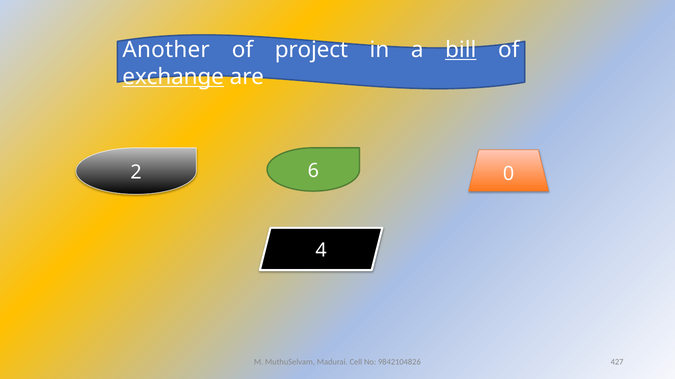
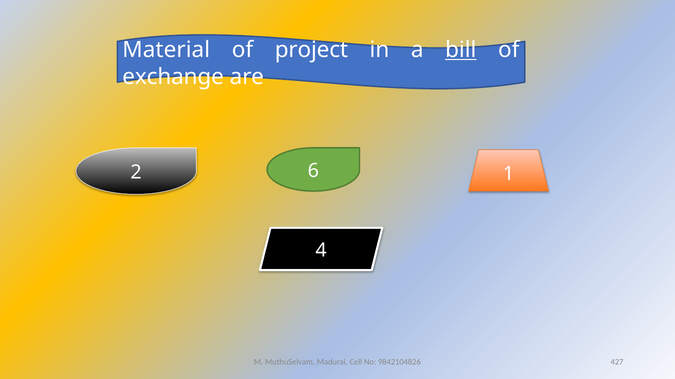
Another: Another -> Material
exchange underline: present -> none
0: 0 -> 1
